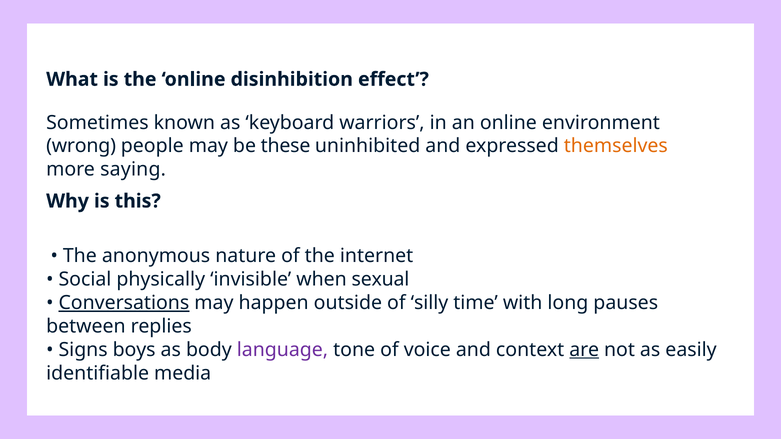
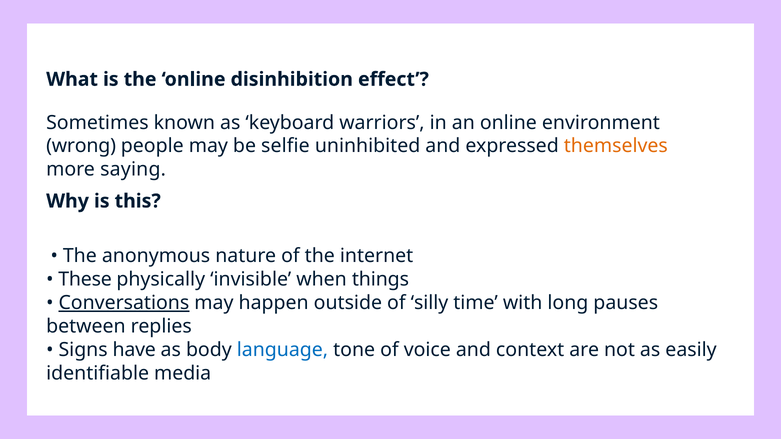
these: these -> selfie
Social: Social -> These
sexual: sexual -> things
boys: boys -> have
language colour: purple -> blue
are underline: present -> none
